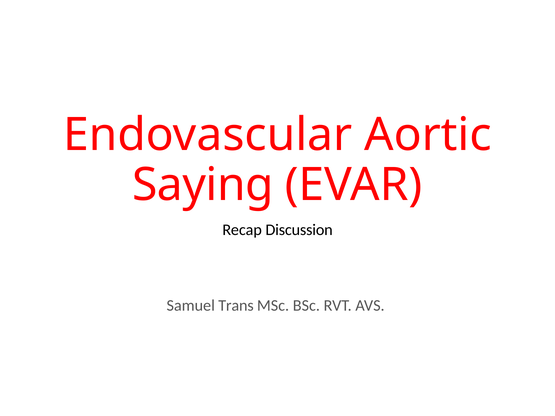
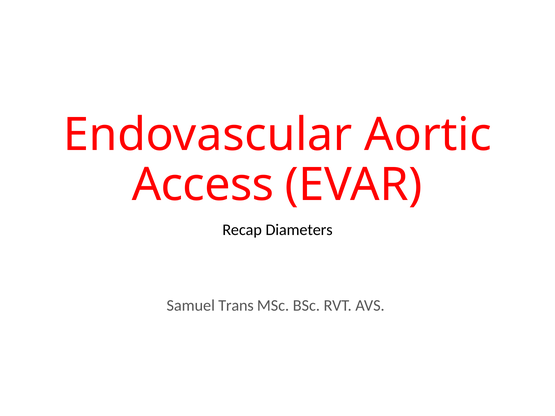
Saying: Saying -> Access
Discussion: Discussion -> Diameters
